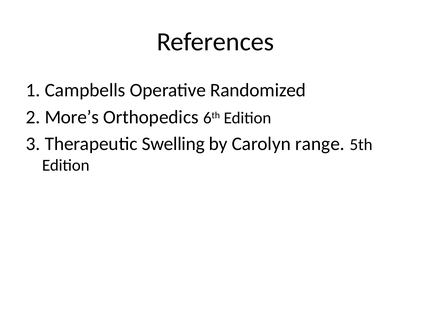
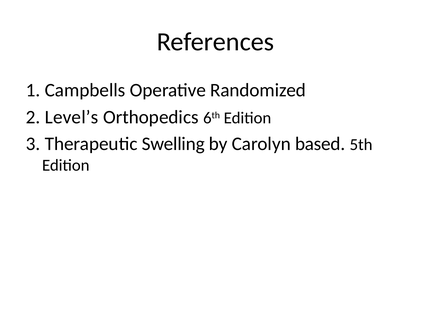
More’s: More’s -> Level’s
range: range -> based
